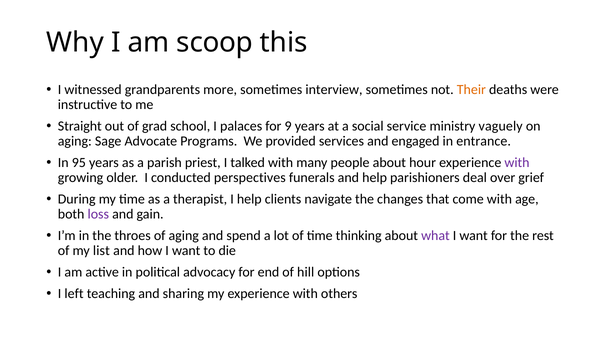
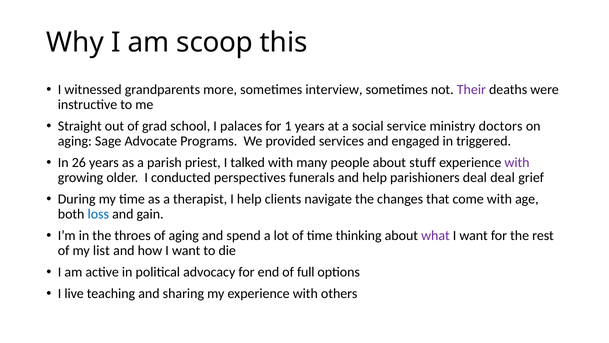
Their colour: orange -> purple
9: 9 -> 1
vaguely: vaguely -> doctors
entrance: entrance -> triggered
95: 95 -> 26
hour: hour -> stuff
deal over: over -> deal
loss colour: purple -> blue
hill: hill -> full
left: left -> live
